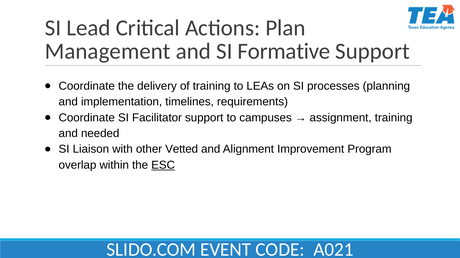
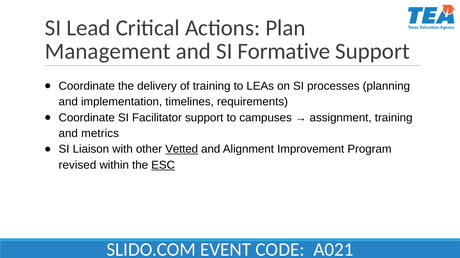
needed: needed -> metrics
Vetted underline: none -> present
overlap: overlap -> revised
